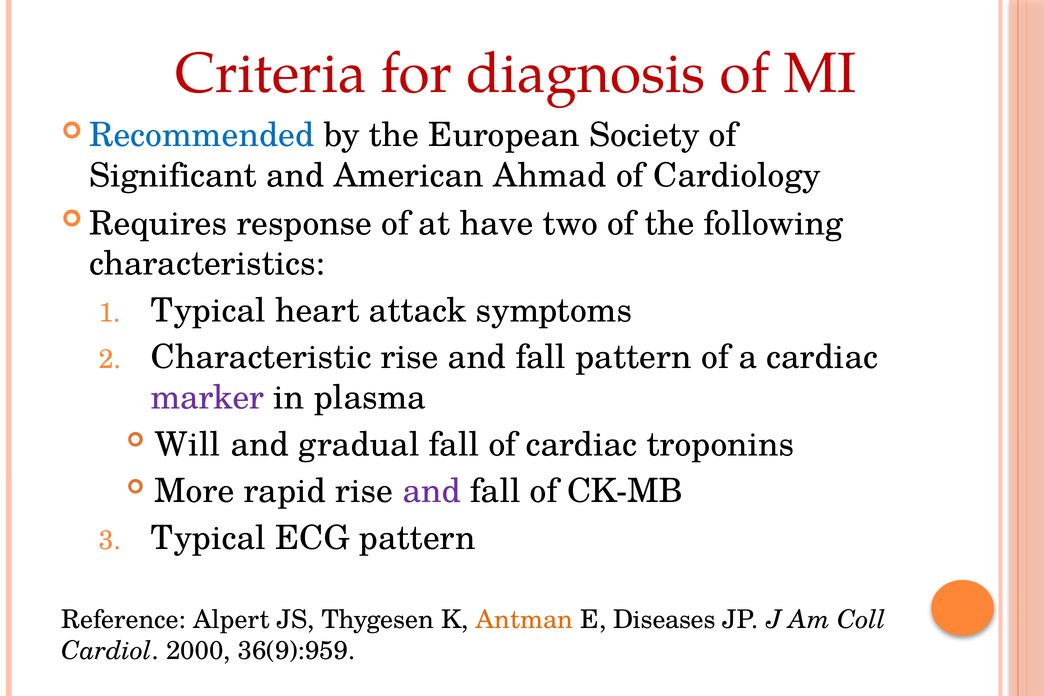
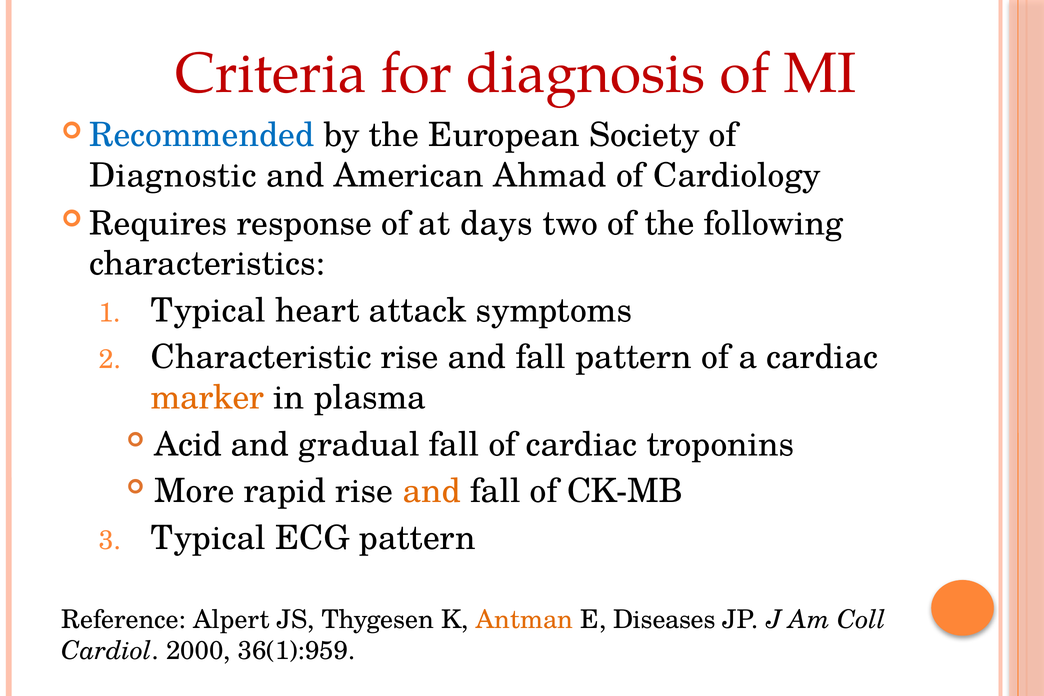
Significant: Significant -> Diagnostic
have: have -> days
marker colour: purple -> orange
Will: Will -> Acid
and at (432, 491) colour: purple -> orange
36(9):959: 36(9):959 -> 36(1):959
